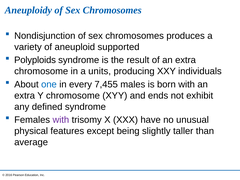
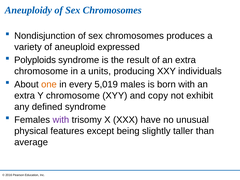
supported: supported -> expressed
one colour: blue -> orange
7,455: 7,455 -> 5,019
ends: ends -> copy
